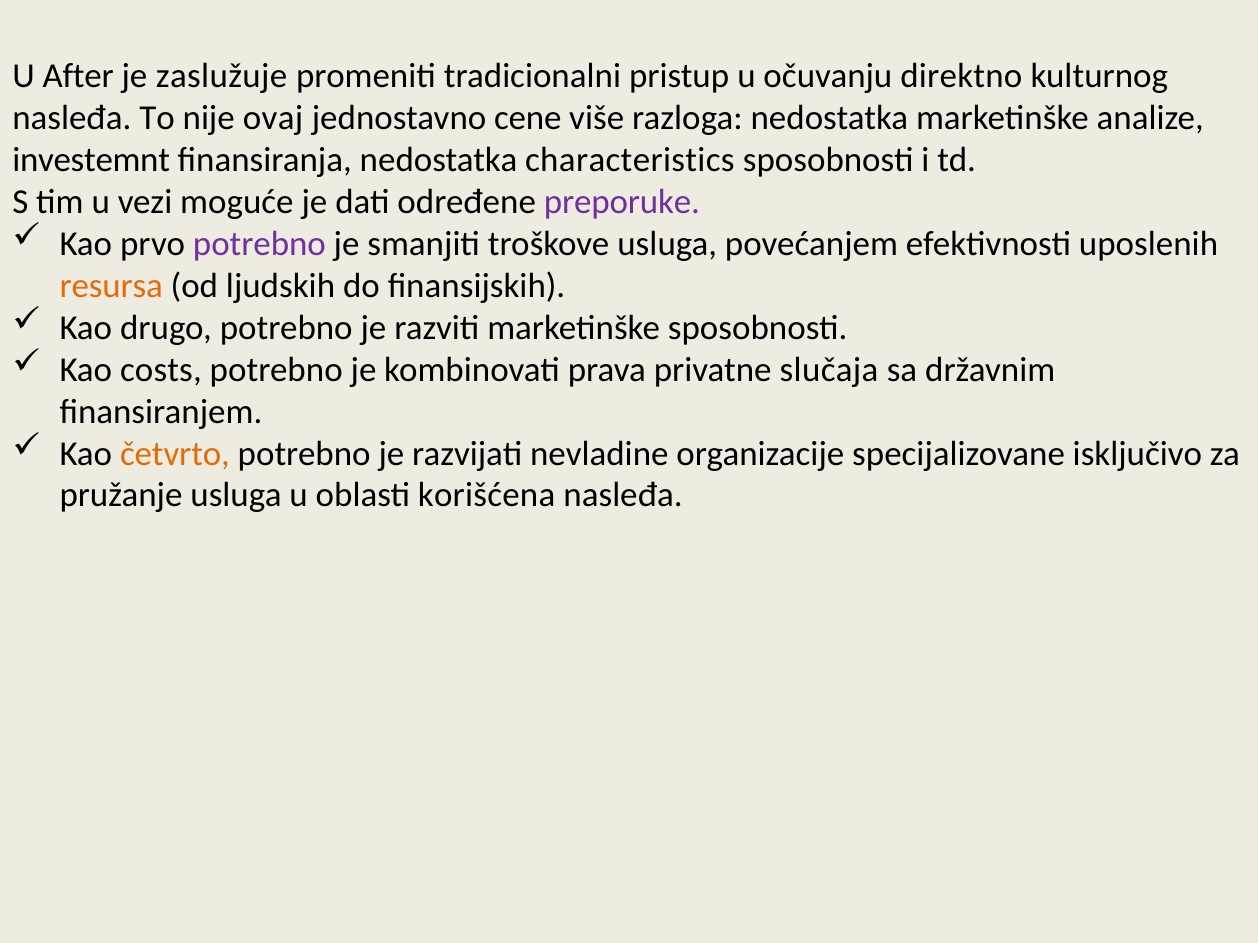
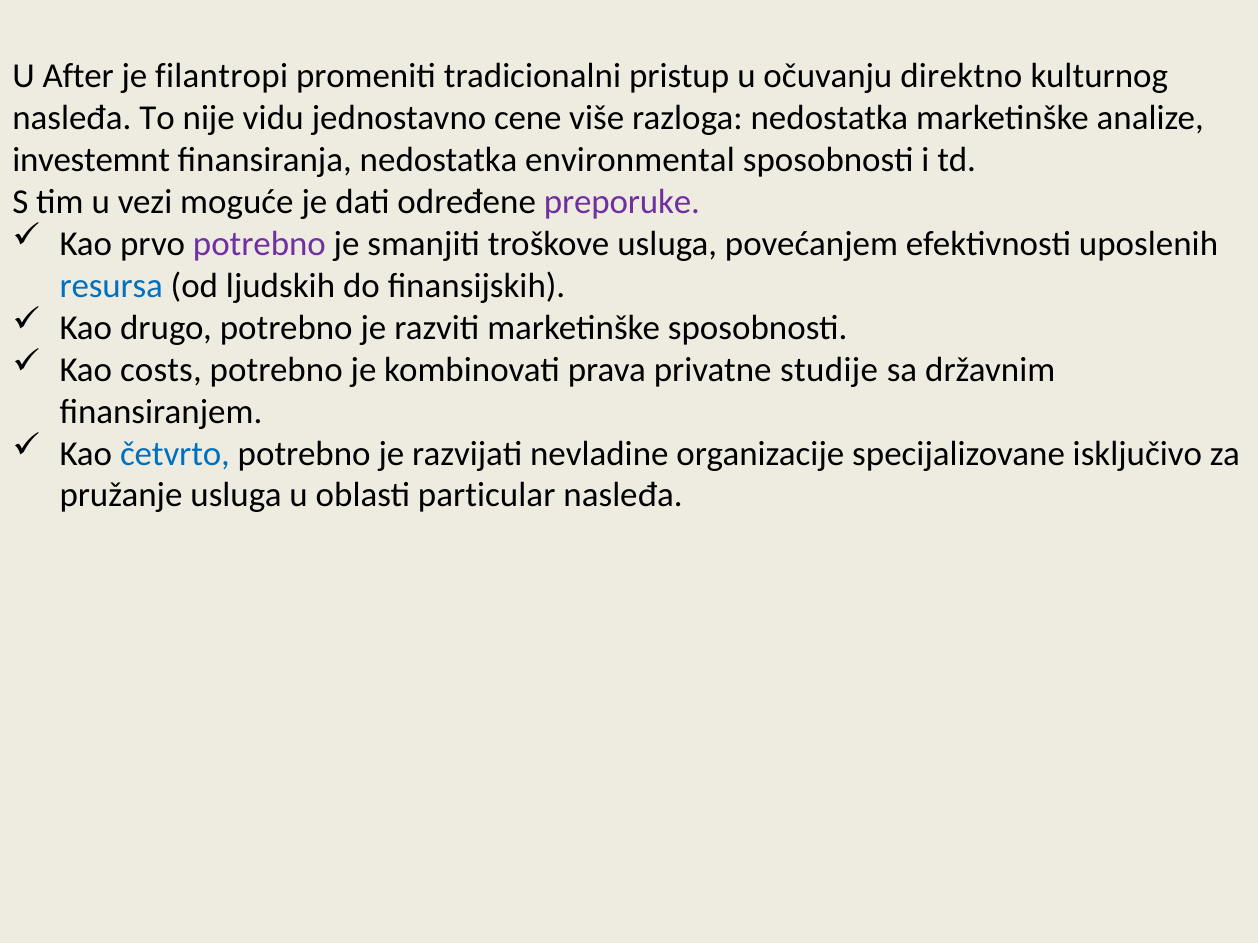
zaslužuje: zaslužuje -> filantropi
ovaj: ovaj -> vidu
characteristics: characteristics -> environmental
resursa colour: orange -> blue
slučaja: slučaja -> studije
četvrto colour: orange -> blue
korišćena: korišćena -> particular
